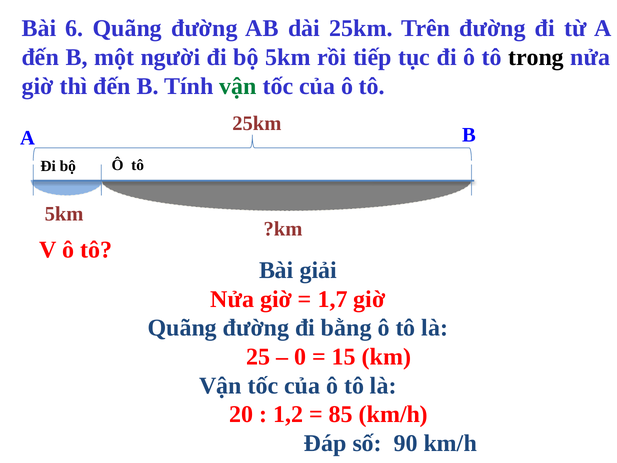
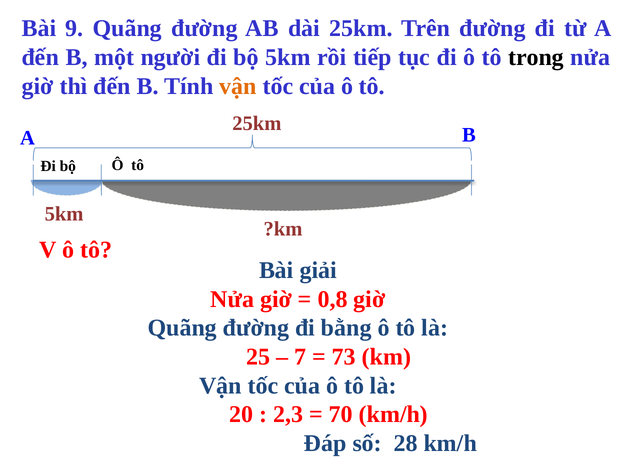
6: 6 -> 9
vận at (238, 86) colour: green -> orange
1,7: 1,7 -> 0,8
0: 0 -> 7
15: 15 -> 73
1,2: 1,2 -> 2,3
85: 85 -> 70
90: 90 -> 28
